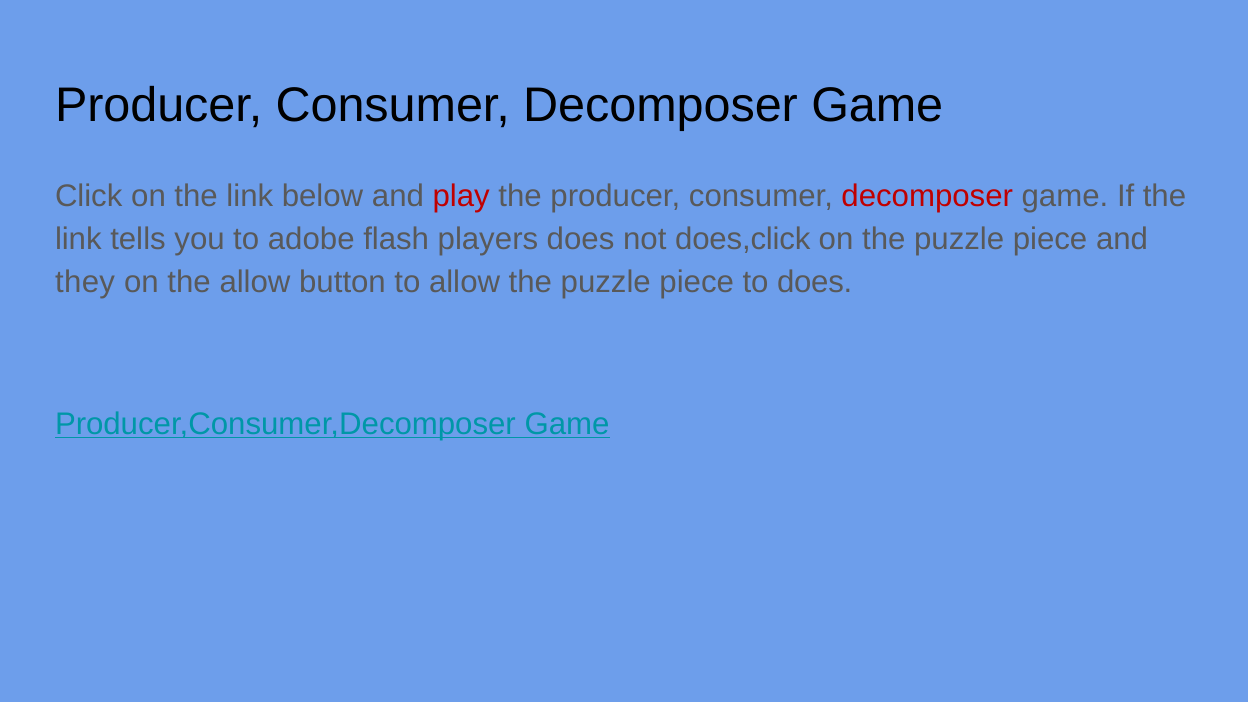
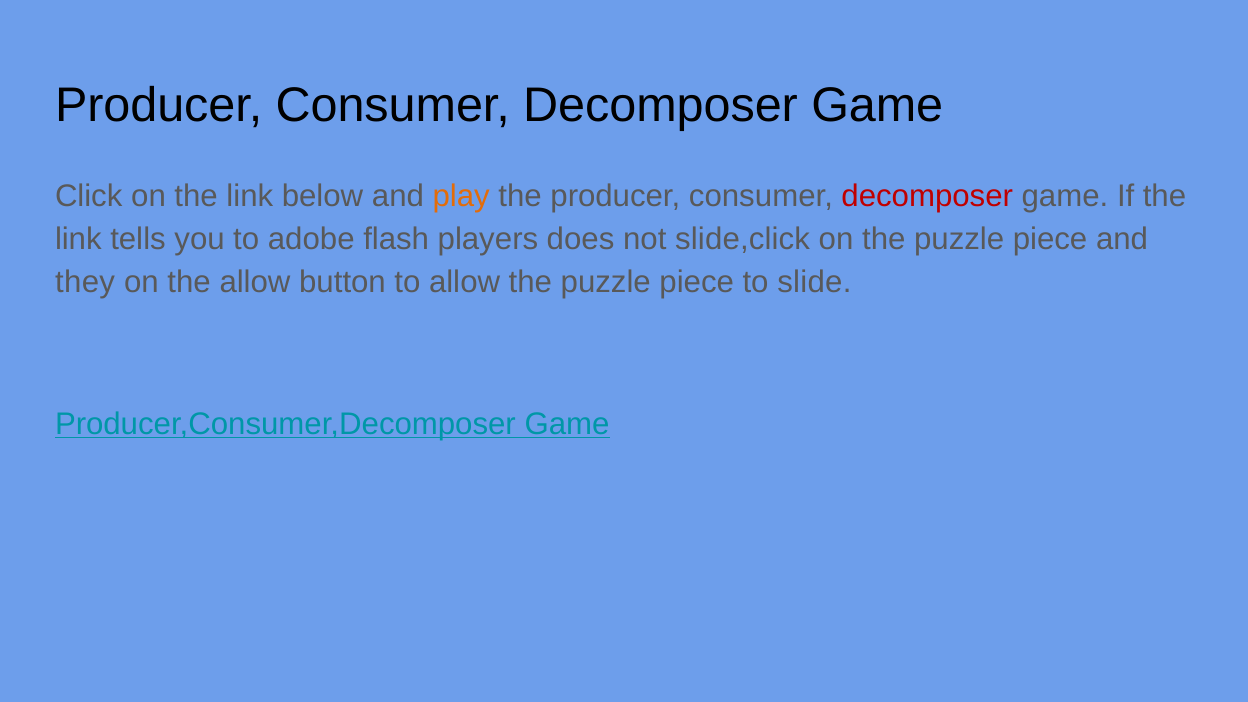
play colour: red -> orange
does,click: does,click -> slide,click
to does: does -> slide
